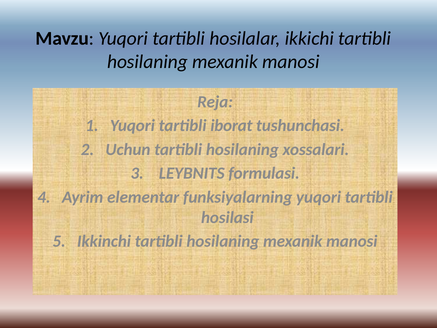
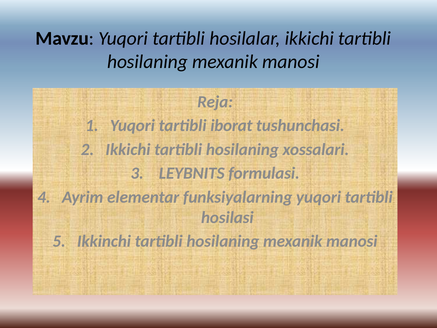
Uchun at (128, 149): Uchun -> Ikkichi
